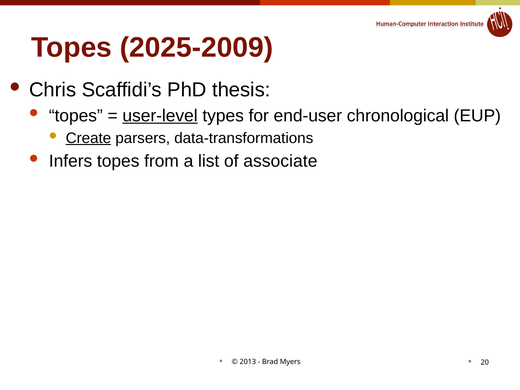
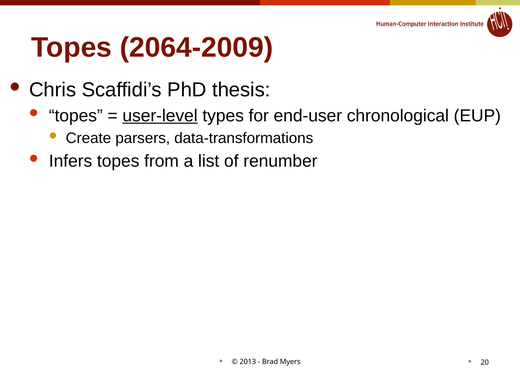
2025-2009: 2025-2009 -> 2064-2009
Create underline: present -> none
associate: associate -> renumber
